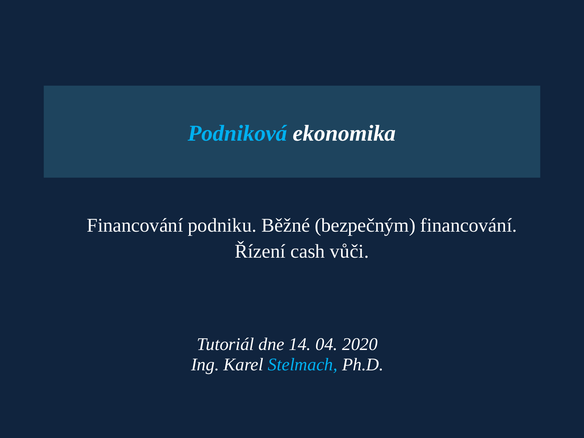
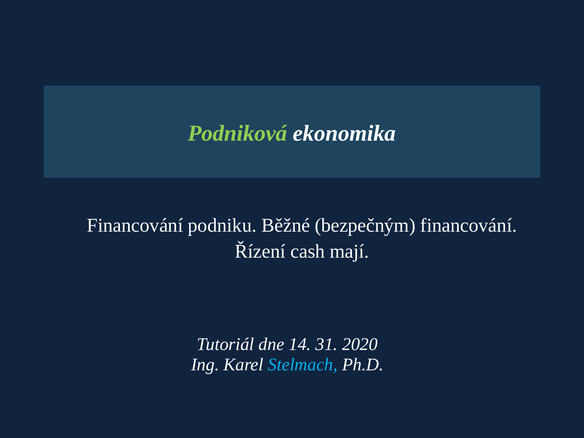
Podniková colour: light blue -> light green
vůči: vůči -> mají
04: 04 -> 31
